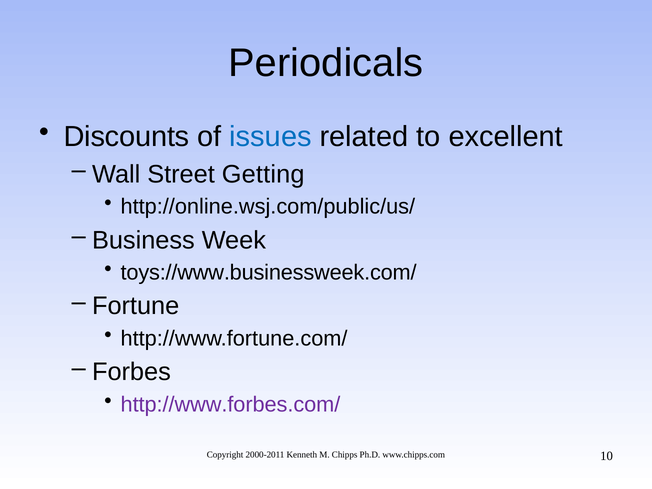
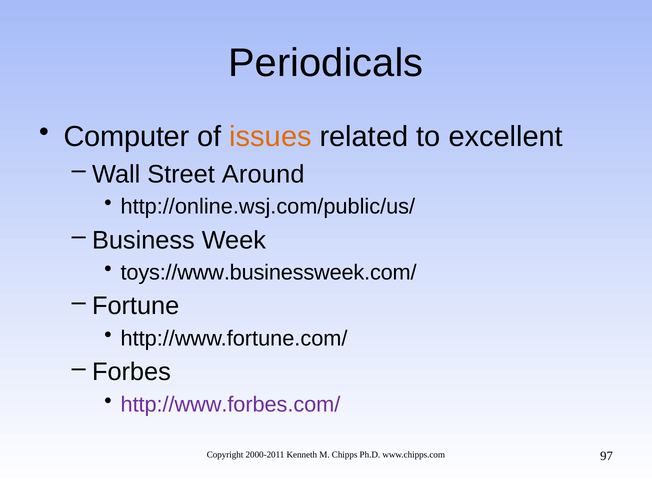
Discounts: Discounts -> Computer
issues colour: blue -> orange
Getting: Getting -> Around
10: 10 -> 97
